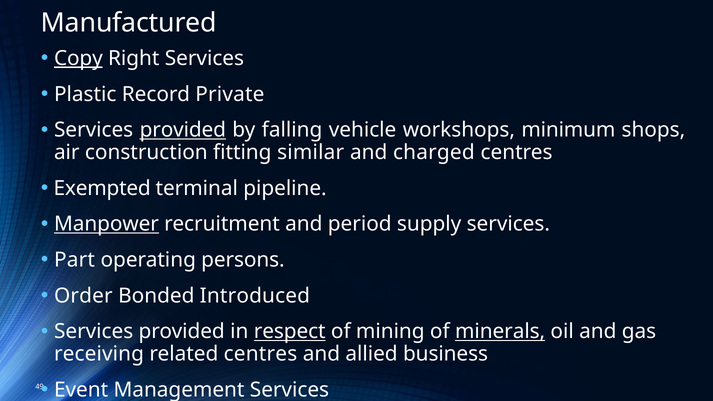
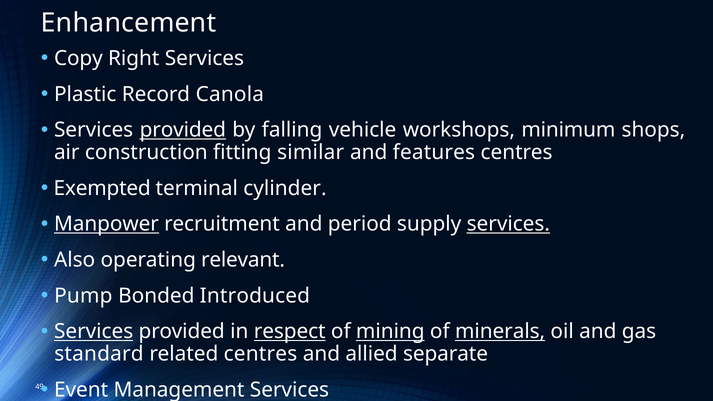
Manufactured: Manufactured -> Enhancement
Copy underline: present -> none
Private: Private -> Canola
charged: charged -> features
pipeline: pipeline -> cylinder
services at (508, 224) underline: none -> present
Part: Part -> Also
persons: persons -> relevant
Order: Order -> Pump
Services at (94, 332) underline: none -> present
mining underline: none -> present
receiving: receiving -> standard
business: business -> separate
